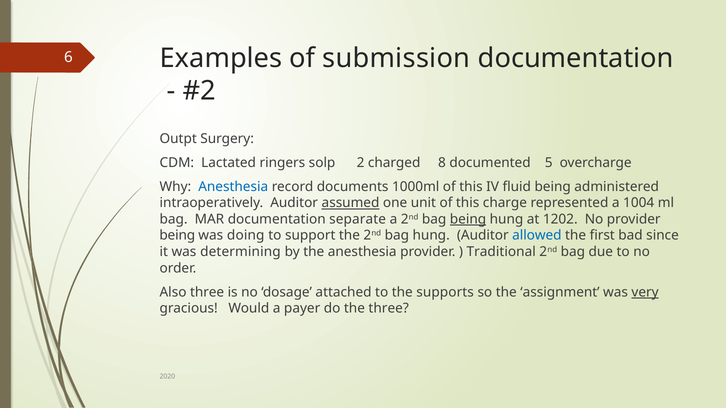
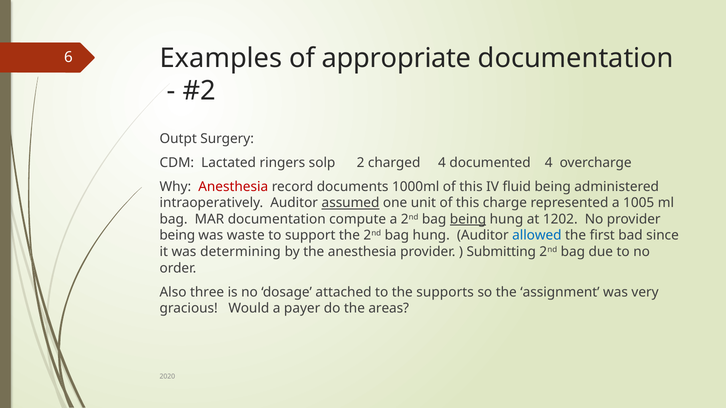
submission: submission -> appropriate
charged 8: 8 -> 4
documented 5: 5 -> 4
Anesthesia at (233, 187) colour: blue -> red
1004: 1004 -> 1005
separate: separate -> compute
doing: doing -> waste
Traditional: Traditional -> Submitting
very underline: present -> none
the three: three -> areas
